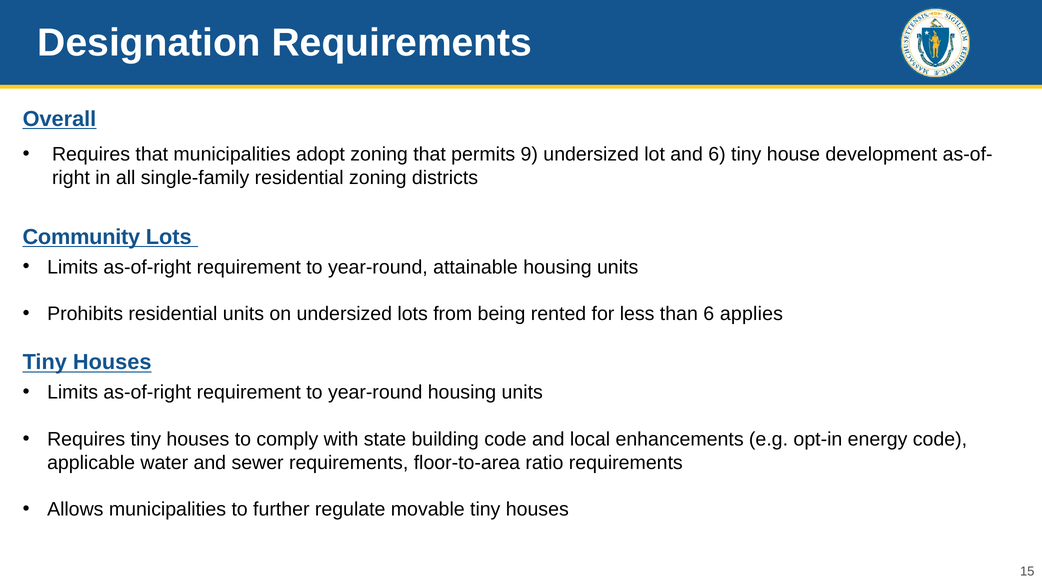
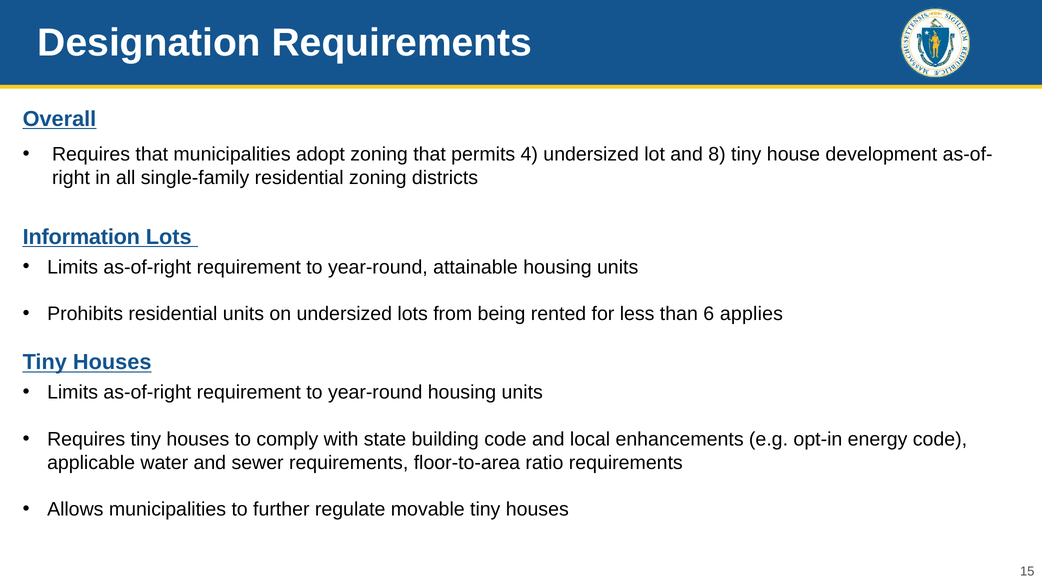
9: 9 -> 4
and 6: 6 -> 8
Community: Community -> Information
